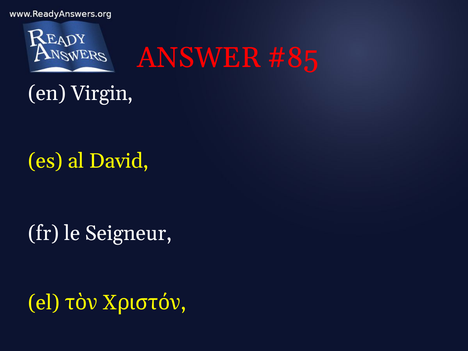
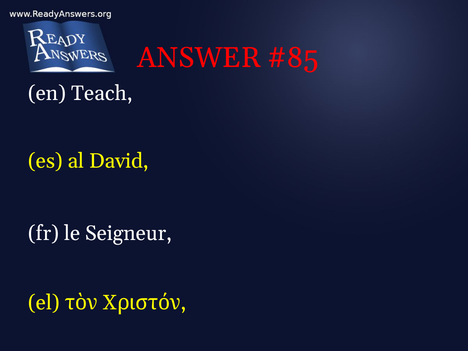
Virgin: Virgin -> Teach
